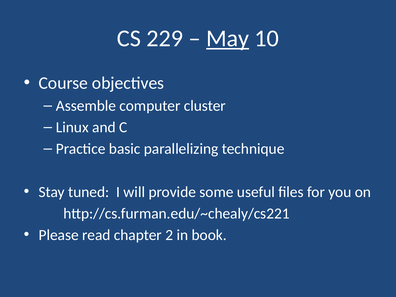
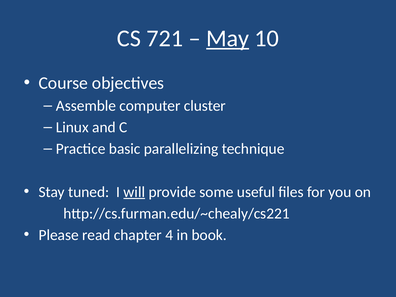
229: 229 -> 721
will underline: none -> present
2: 2 -> 4
